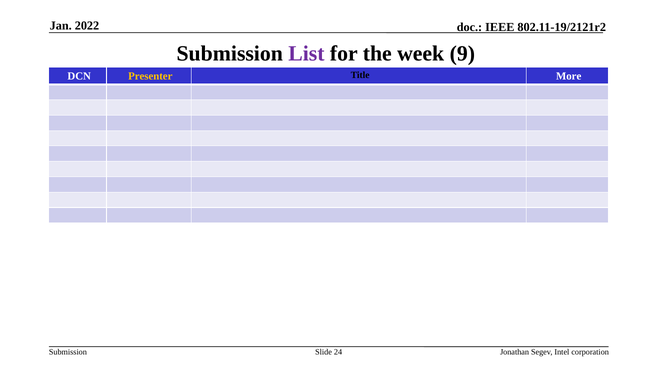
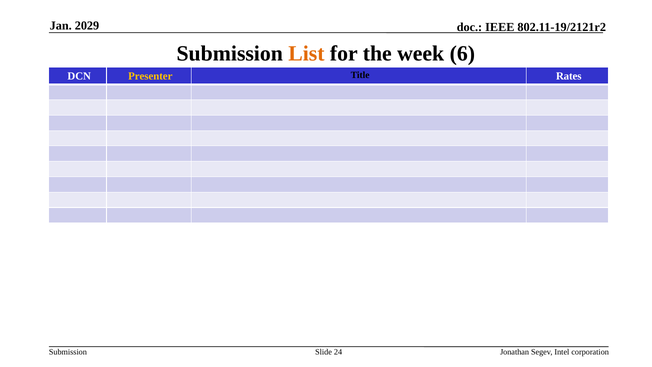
2022: 2022 -> 2029
List colour: purple -> orange
9: 9 -> 6
More: More -> Rates
